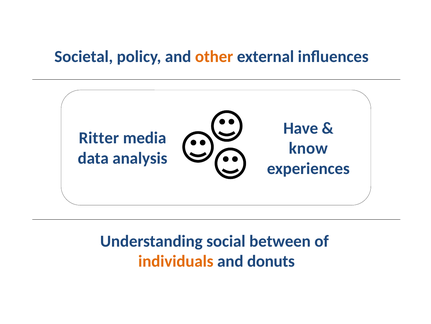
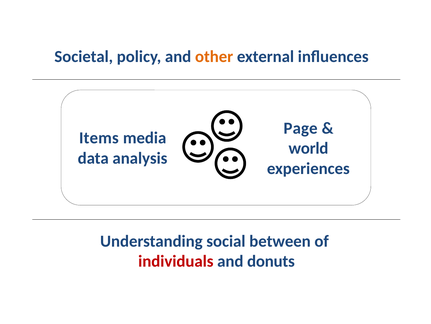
Have: Have -> Page
Ritter: Ritter -> Items
know: know -> world
individuals colour: orange -> red
